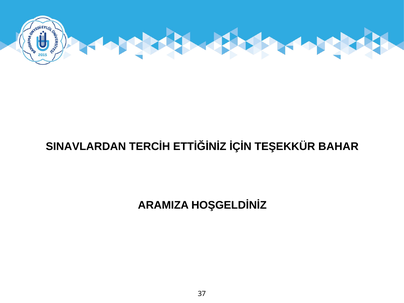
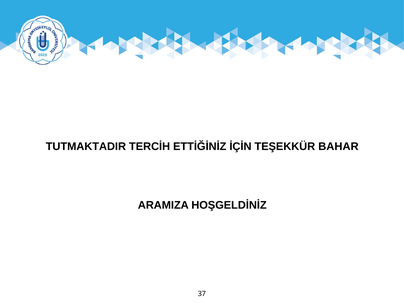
SINAVLARDAN: SINAVLARDAN -> TUTMAKTADIR
